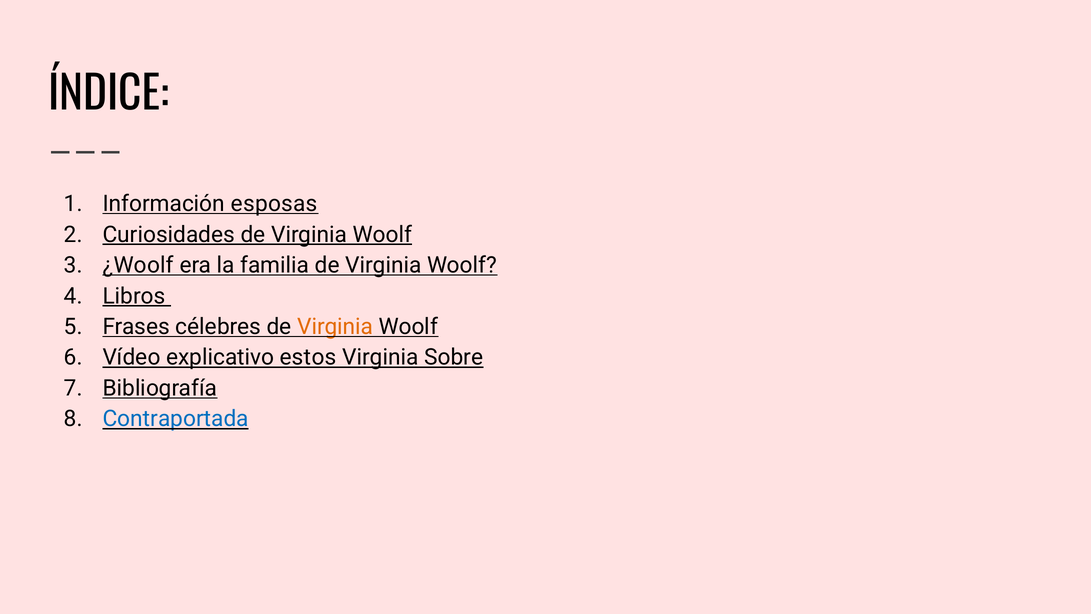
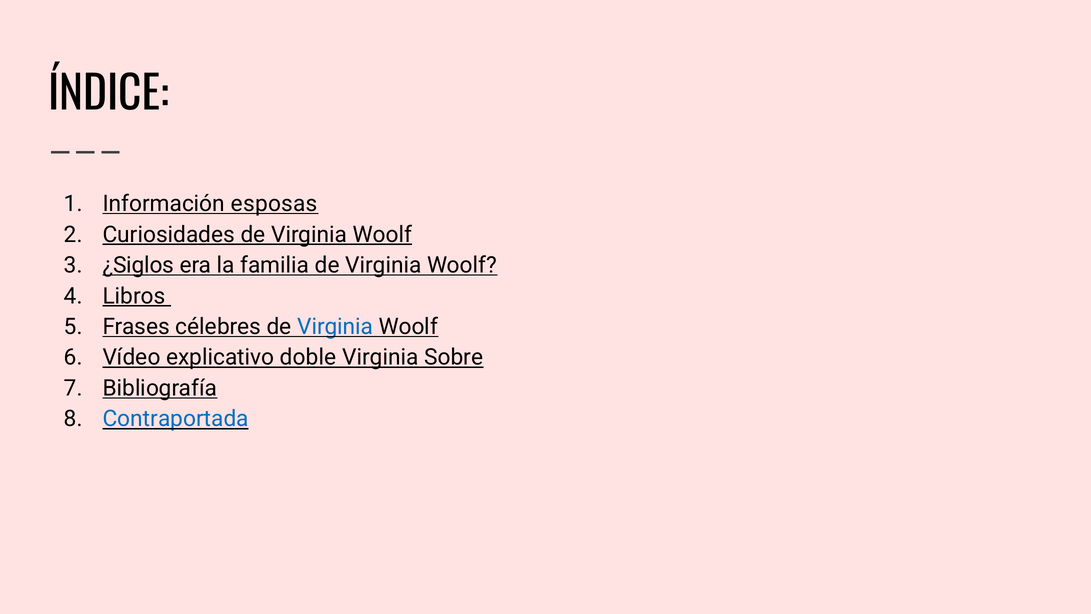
¿Woolf: ¿Woolf -> ¿Siglos
Virginia at (335, 327) colour: orange -> blue
estos: estos -> doble
